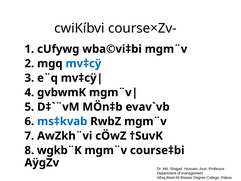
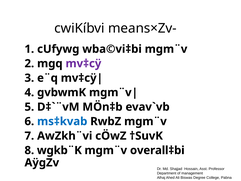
course×Zv-: course×Zv- -> means×Zv-
mv‡cÿ colour: blue -> purple
course‡bi: course‡bi -> overall‡bi
